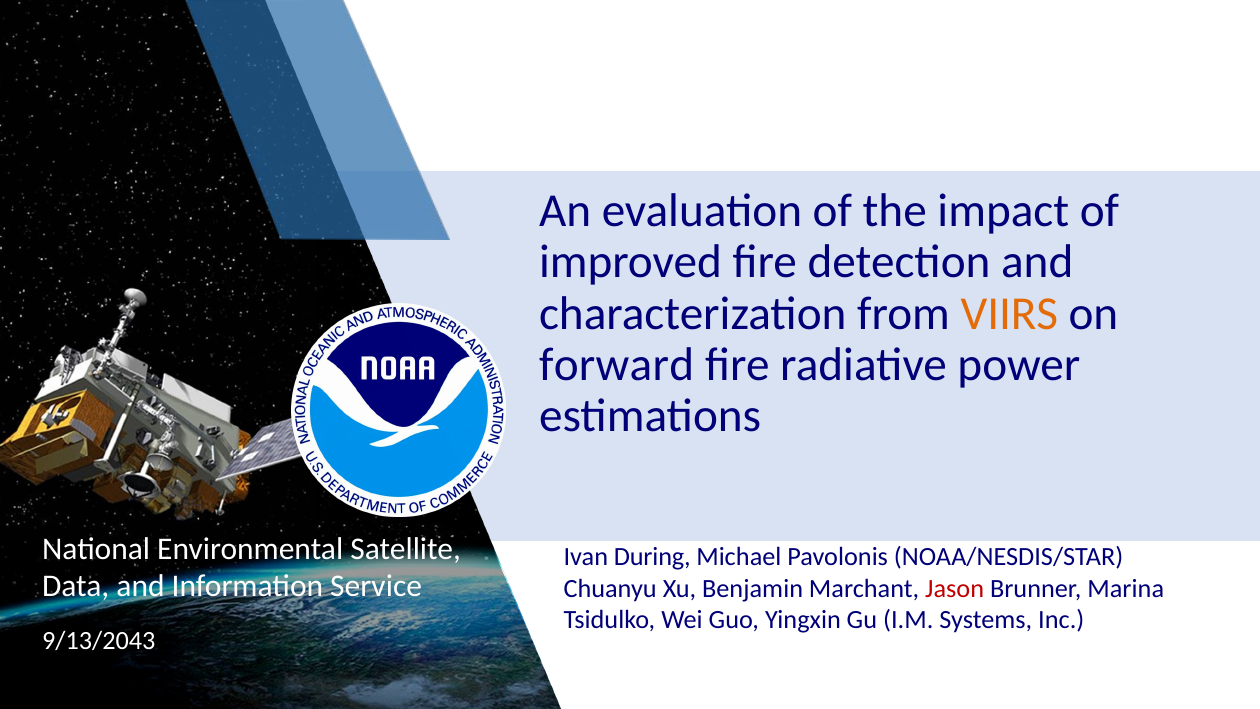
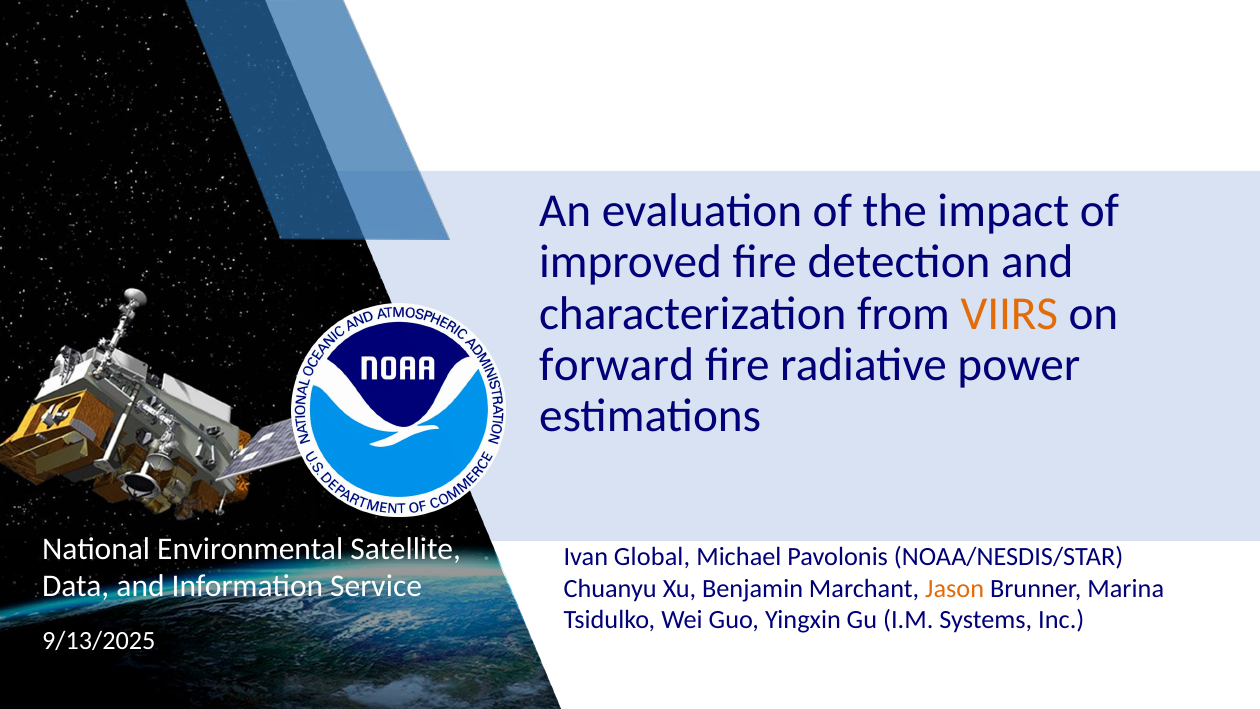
During: During -> Global
Jason colour: red -> orange
9/13/2043: 9/13/2043 -> 9/13/2025
